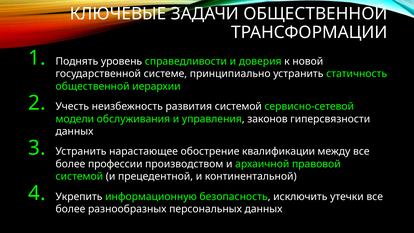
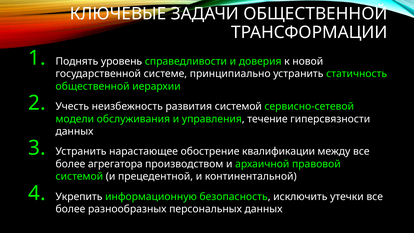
законов: законов -> течение
профессии: профессии -> агрегатора
